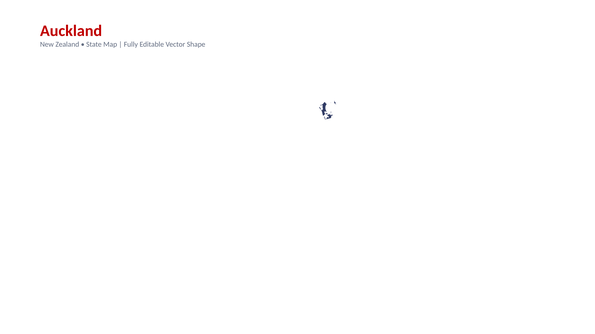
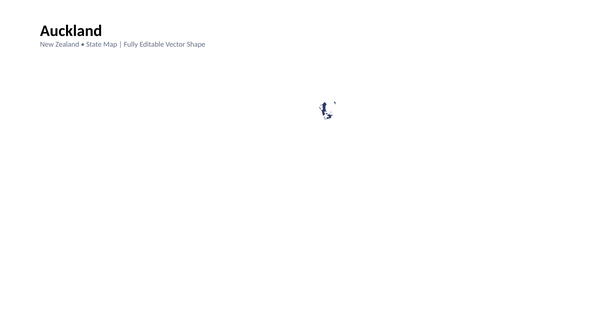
Auckland colour: red -> black
